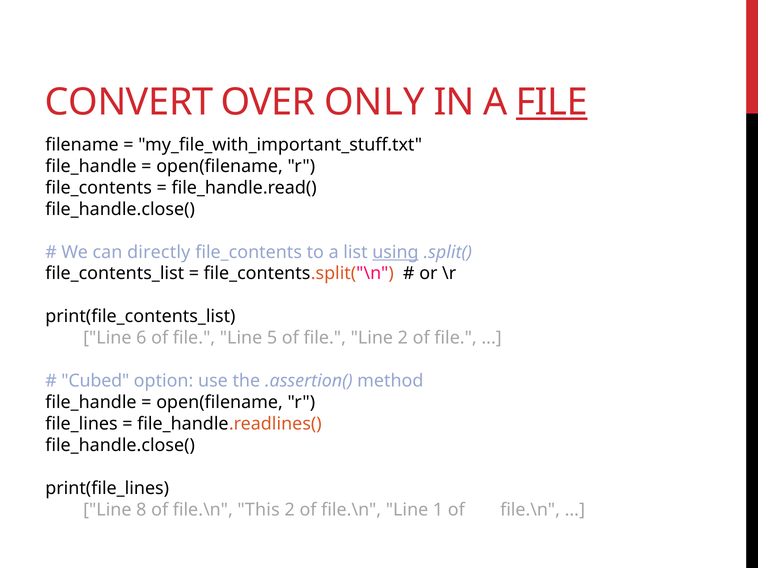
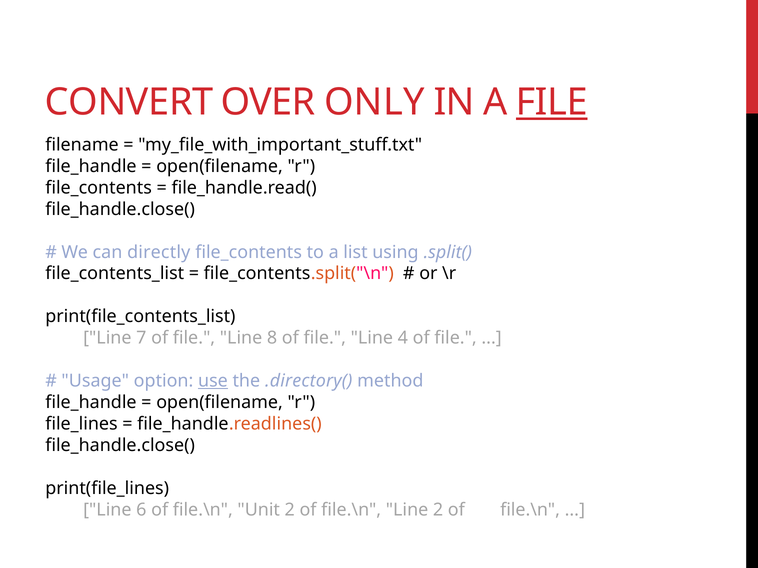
using underline: present -> none
6: 6 -> 7
5: 5 -> 8
Line 2: 2 -> 4
Cubed: Cubed -> Usage
use underline: none -> present
.assertion(: .assertion( -> .directory(
8: 8 -> 6
This: This -> Unit
Line 1: 1 -> 2
